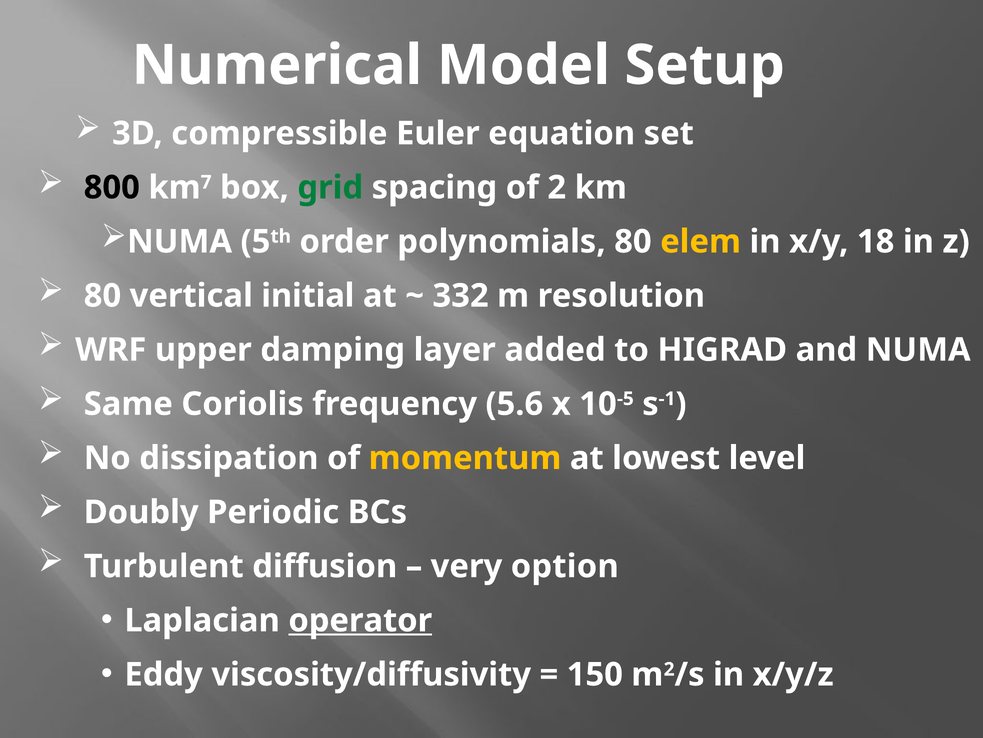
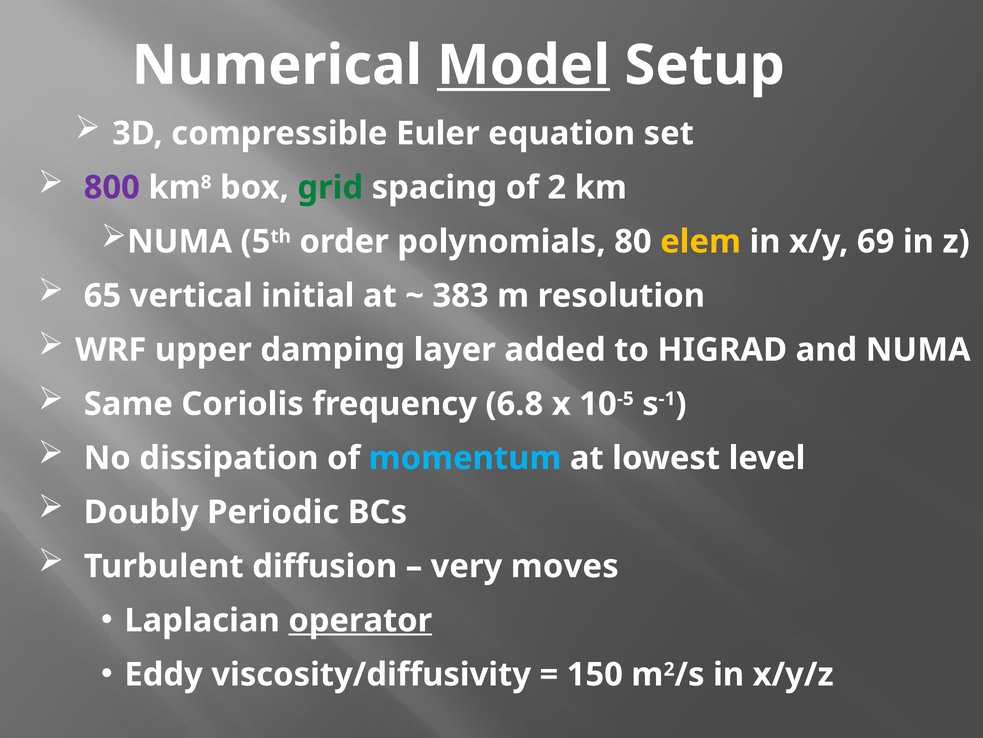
Model underline: none -> present
800 colour: black -> purple
7: 7 -> 8
18: 18 -> 69
80 at (102, 295): 80 -> 65
332: 332 -> 383
5.6: 5.6 -> 6.8
momentum colour: yellow -> light blue
option: option -> moves
